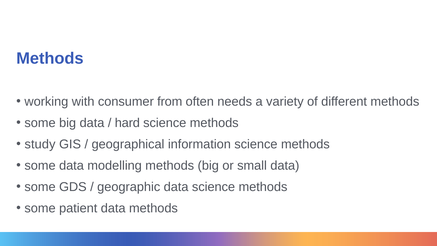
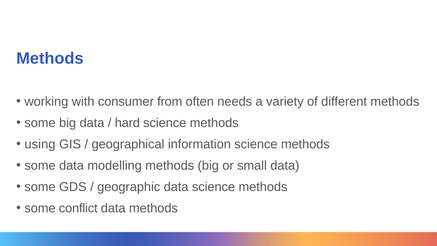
study: study -> using
patient: patient -> conflict
